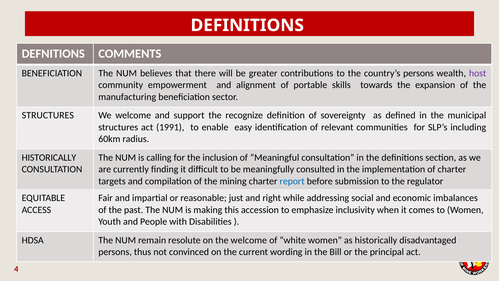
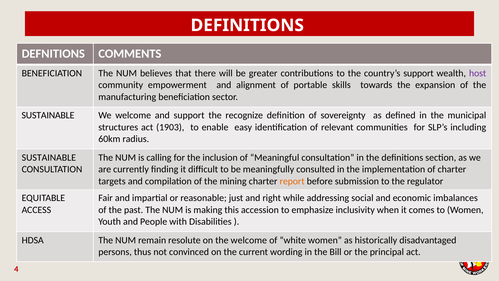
country’s persons: persons -> support
STRUCTURES at (48, 115): STRUCTURES -> SUSTAINABLE
1991: 1991 -> 1903
HISTORICALLY at (49, 157): HISTORICALLY -> SUSTAINABLE
report colour: blue -> orange
